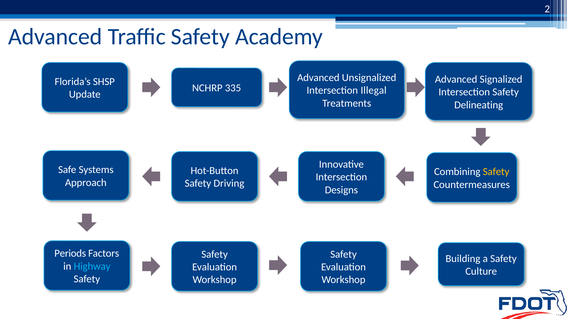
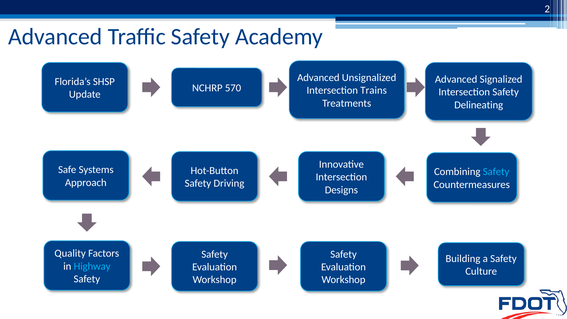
335: 335 -> 570
Illegal: Illegal -> Trains
Safety at (496, 172) colour: yellow -> light blue
Periods: Periods -> Quality
